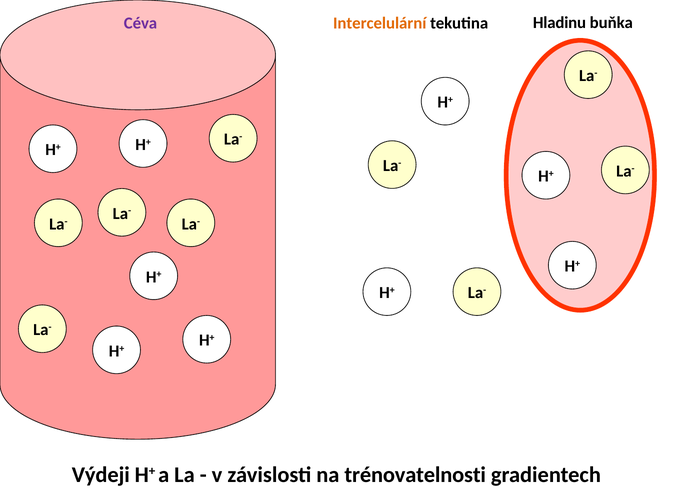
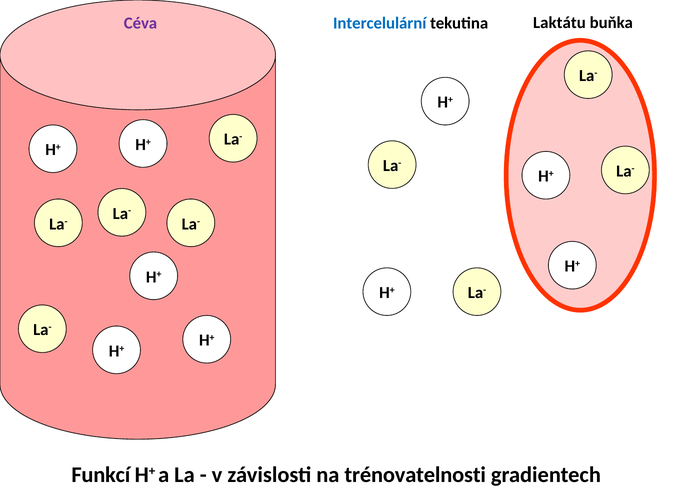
Hladinu: Hladinu -> Laktátu
Intercelulární colour: orange -> blue
Výdeji: Výdeji -> Funkcí
